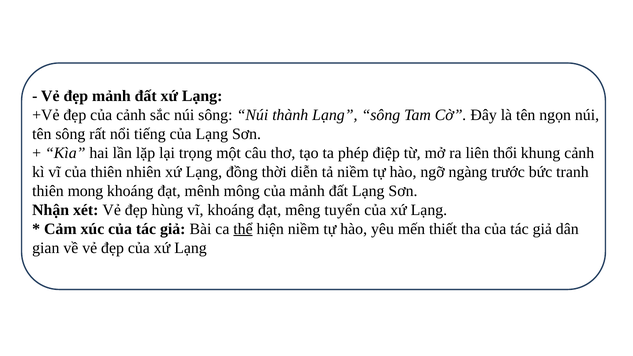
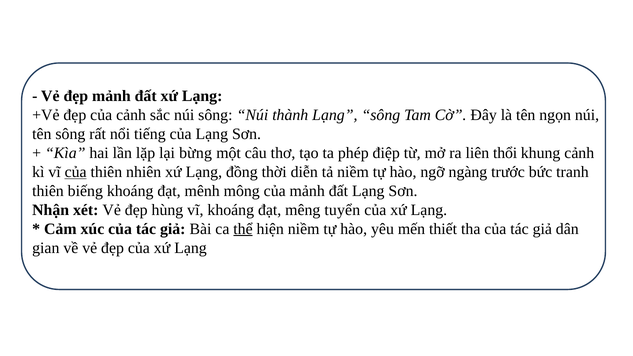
trọng: trọng -> bừng
của at (76, 172) underline: none -> present
mong: mong -> biếng
